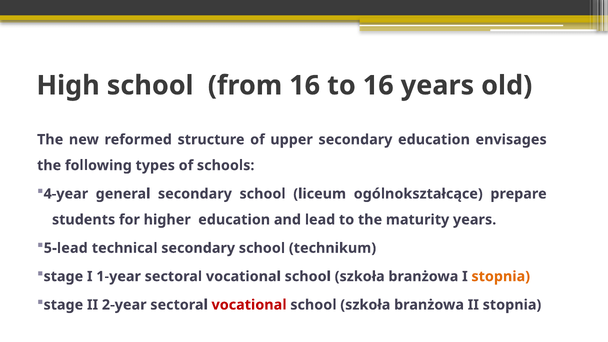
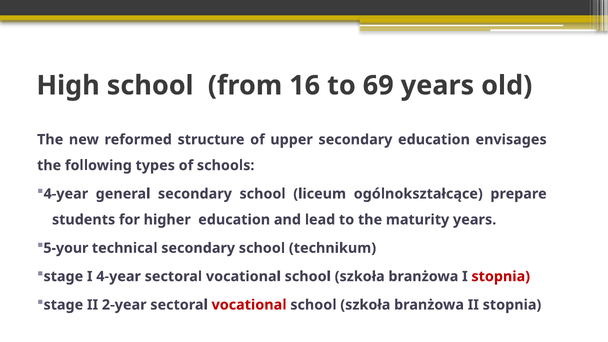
to 16: 16 -> 69
5-lead: 5-lead -> 5-your
I 1-year: 1-year -> 4-year
stopnia at (501, 276) colour: orange -> red
